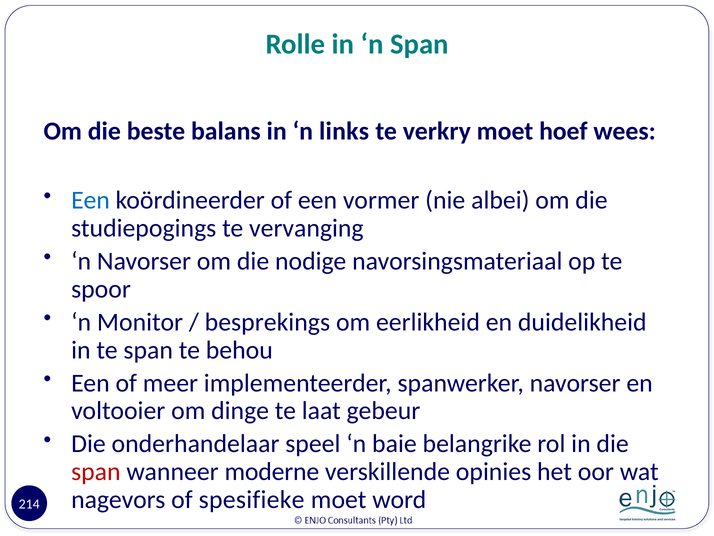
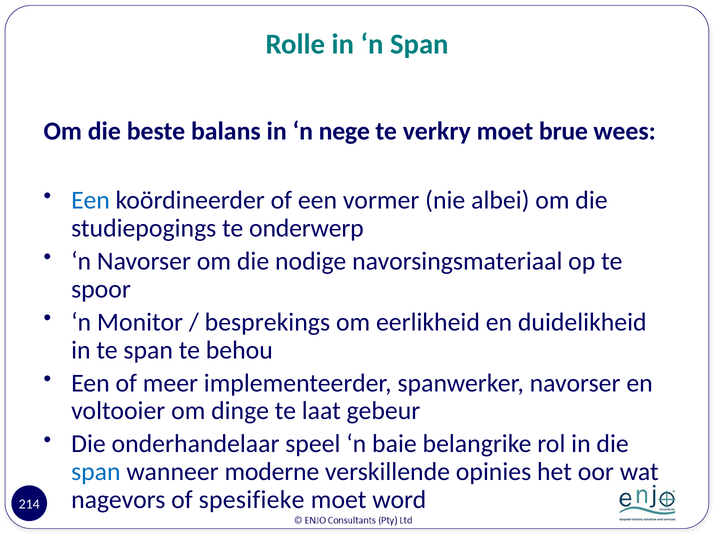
links: links -> nege
hoef: hoef -> brue
vervanging: vervanging -> onderwerp
span at (96, 471) colour: red -> blue
